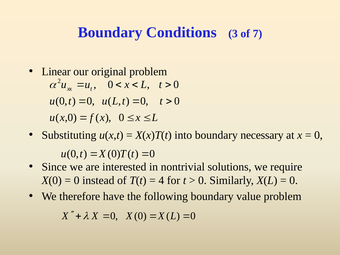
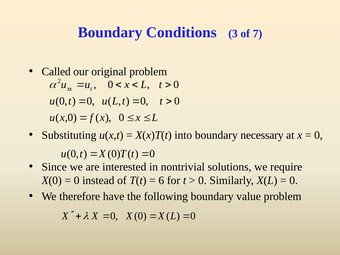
Linear: Linear -> Called
4: 4 -> 6
